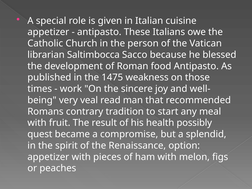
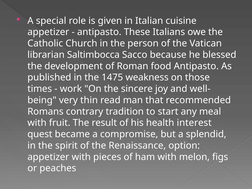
veal: veal -> thin
possibly: possibly -> interest
